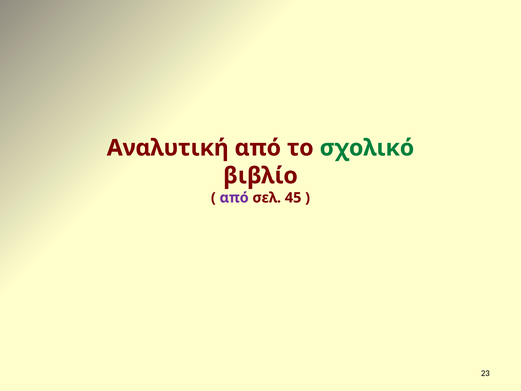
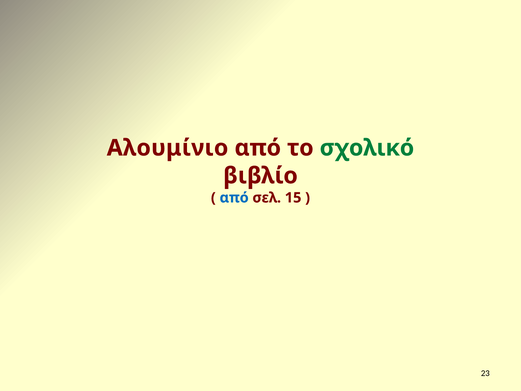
Αναλυτική: Αναλυτική -> Αλουμίνιο
από at (234, 198) colour: purple -> blue
45: 45 -> 15
